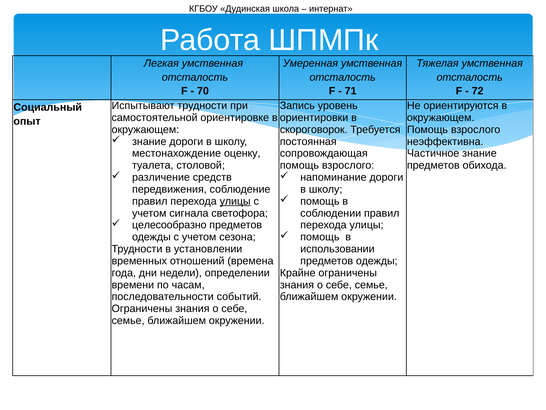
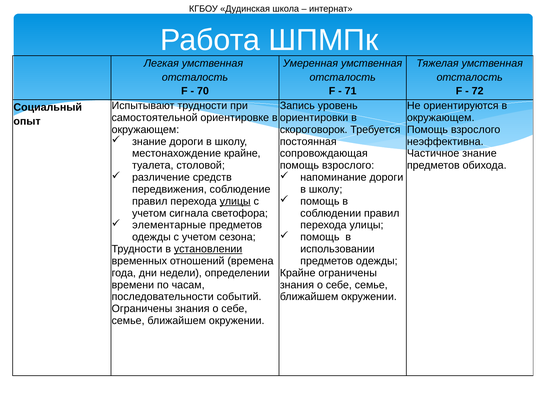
местонахождение оценку: оценку -> крайне
целесообразно: целесообразно -> элементарные
установлении underline: none -> present
